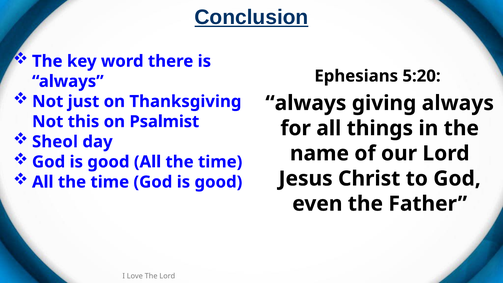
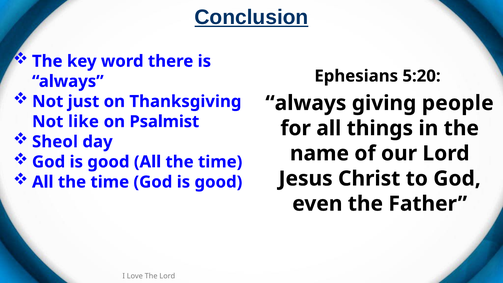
giving always: always -> people
this: this -> like
